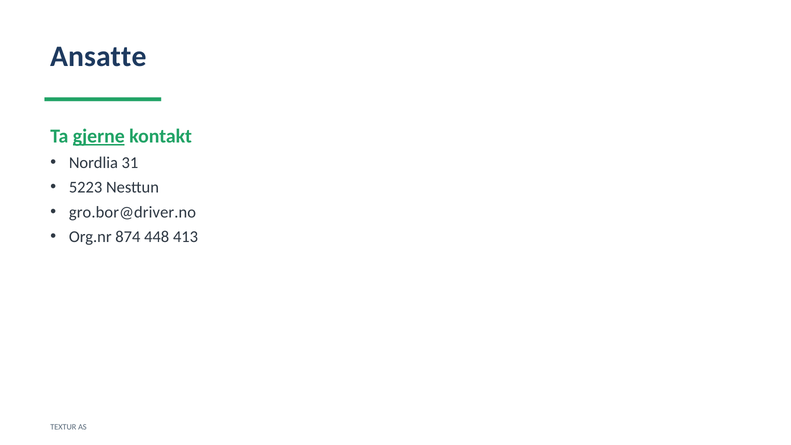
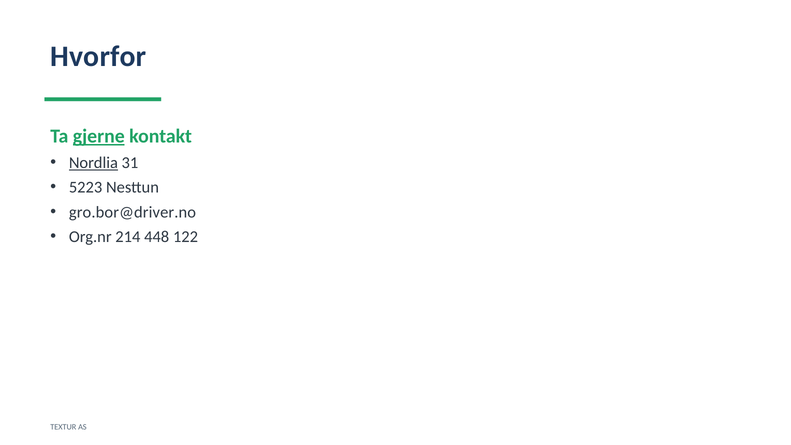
Ansatte: Ansatte -> Hvorfor
Nordlia underline: none -> present
874: 874 -> 214
413: 413 -> 122
